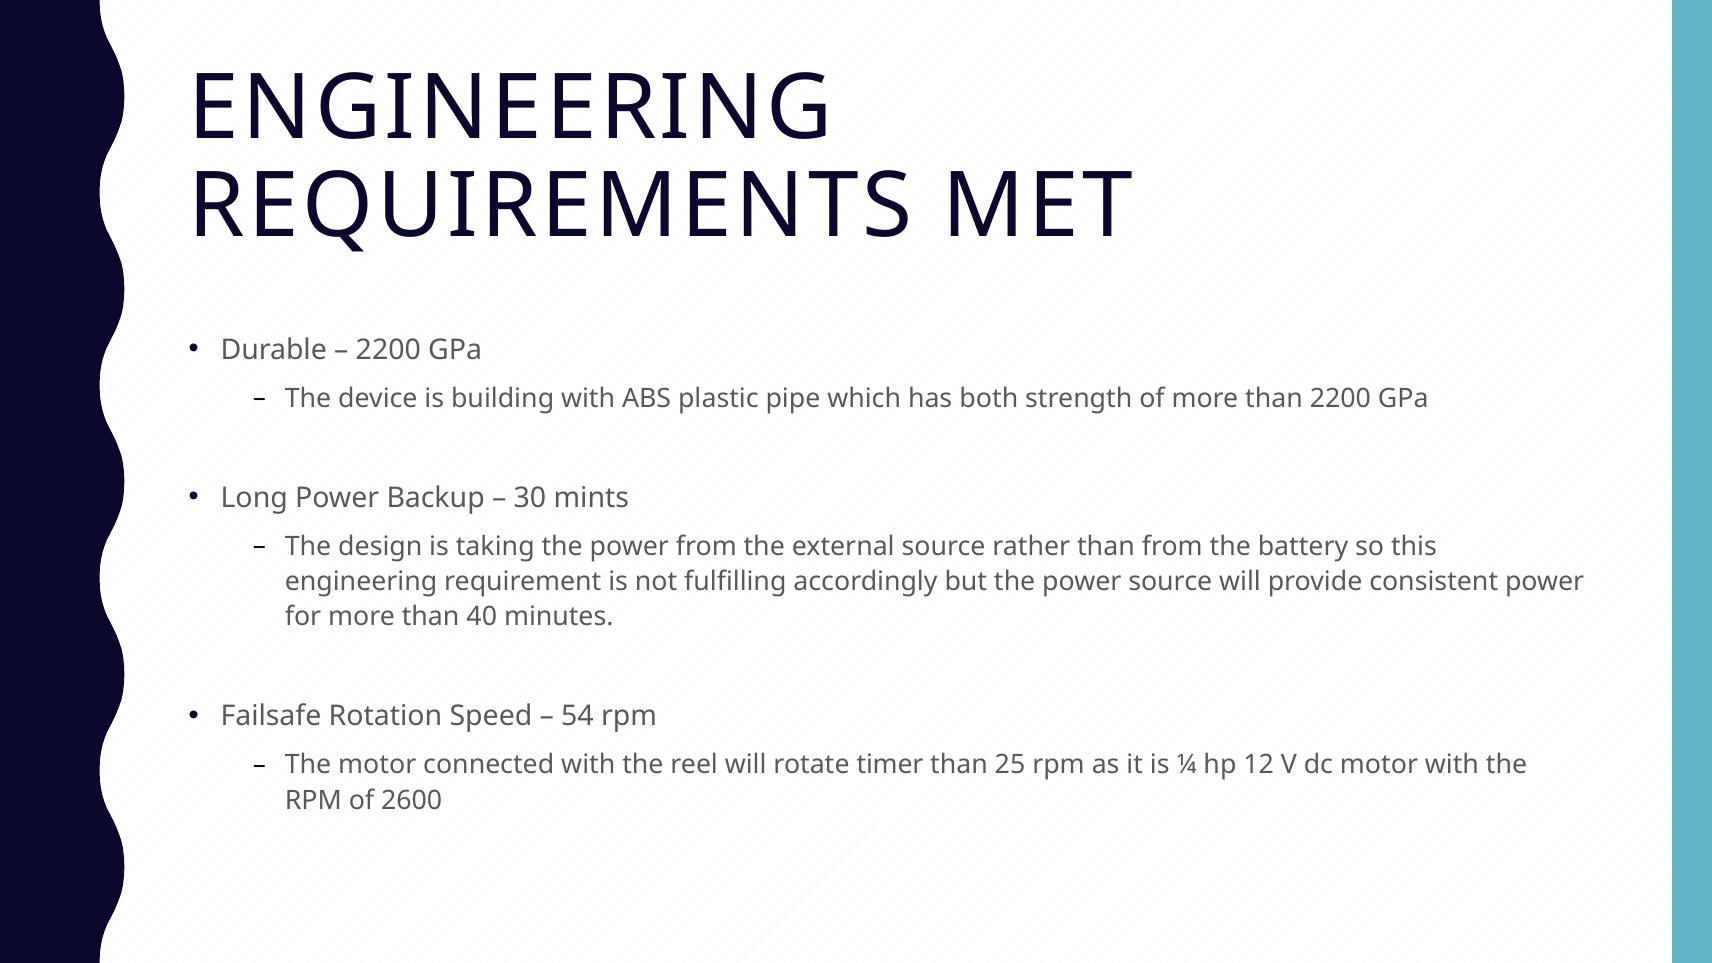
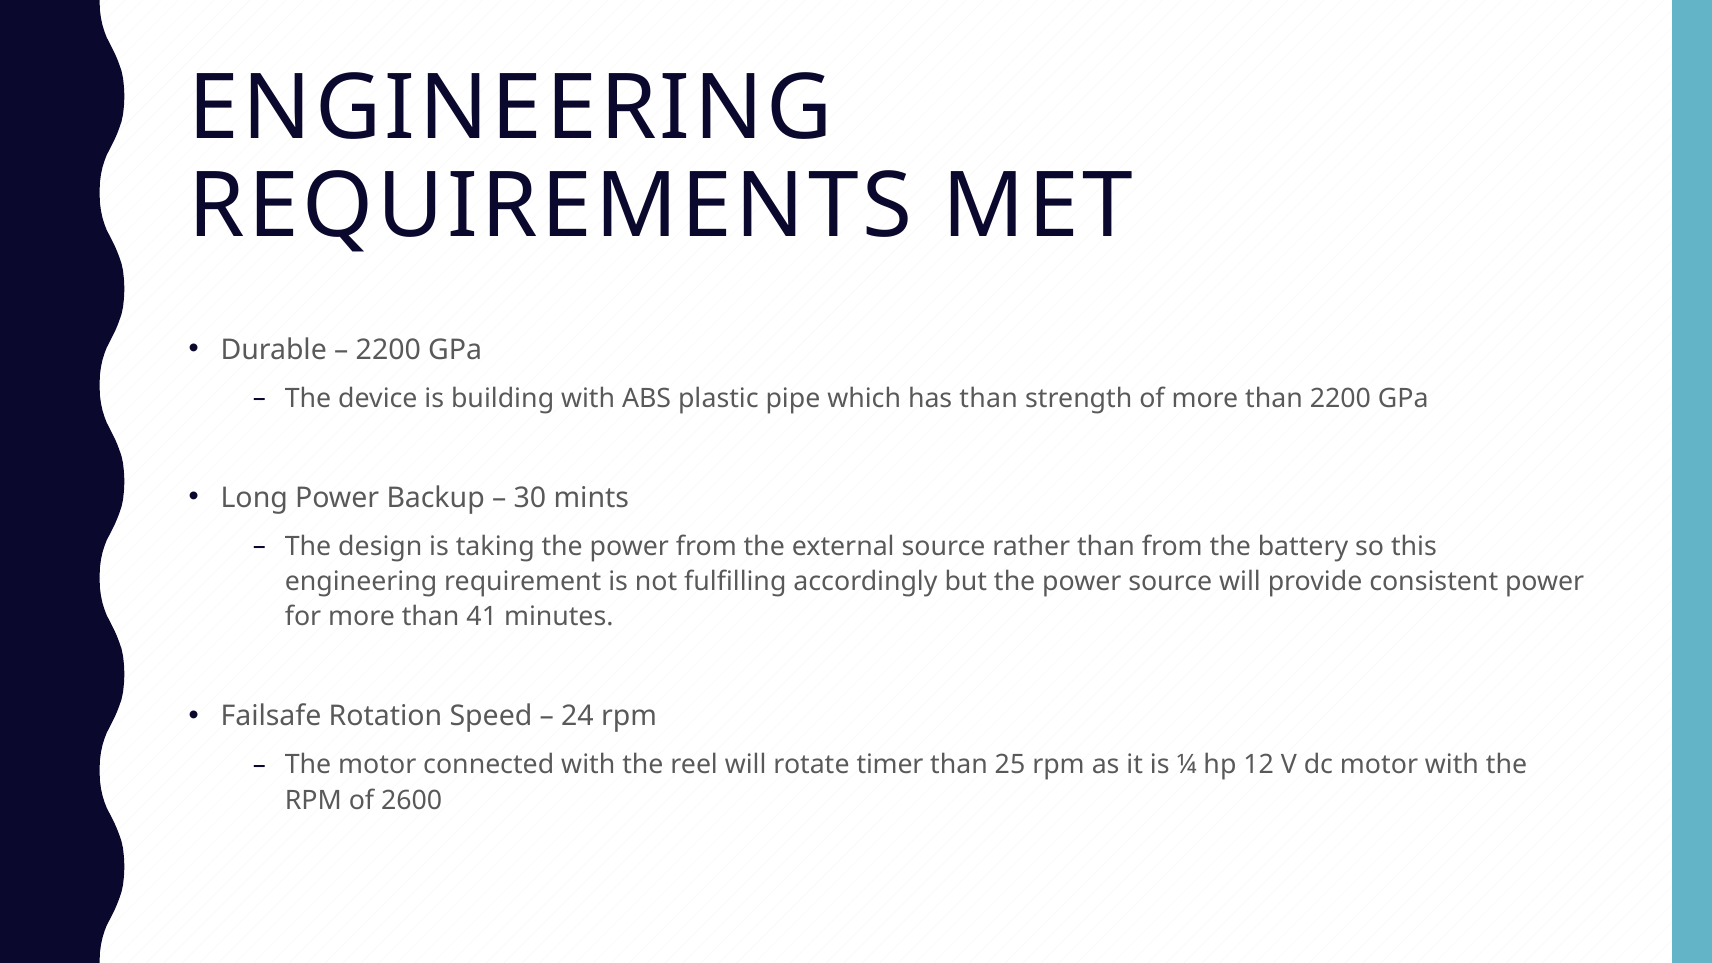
has both: both -> than
40: 40 -> 41
54: 54 -> 24
